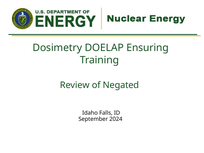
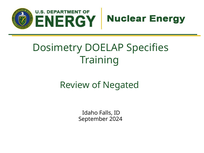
Ensuring: Ensuring -> Specifies
